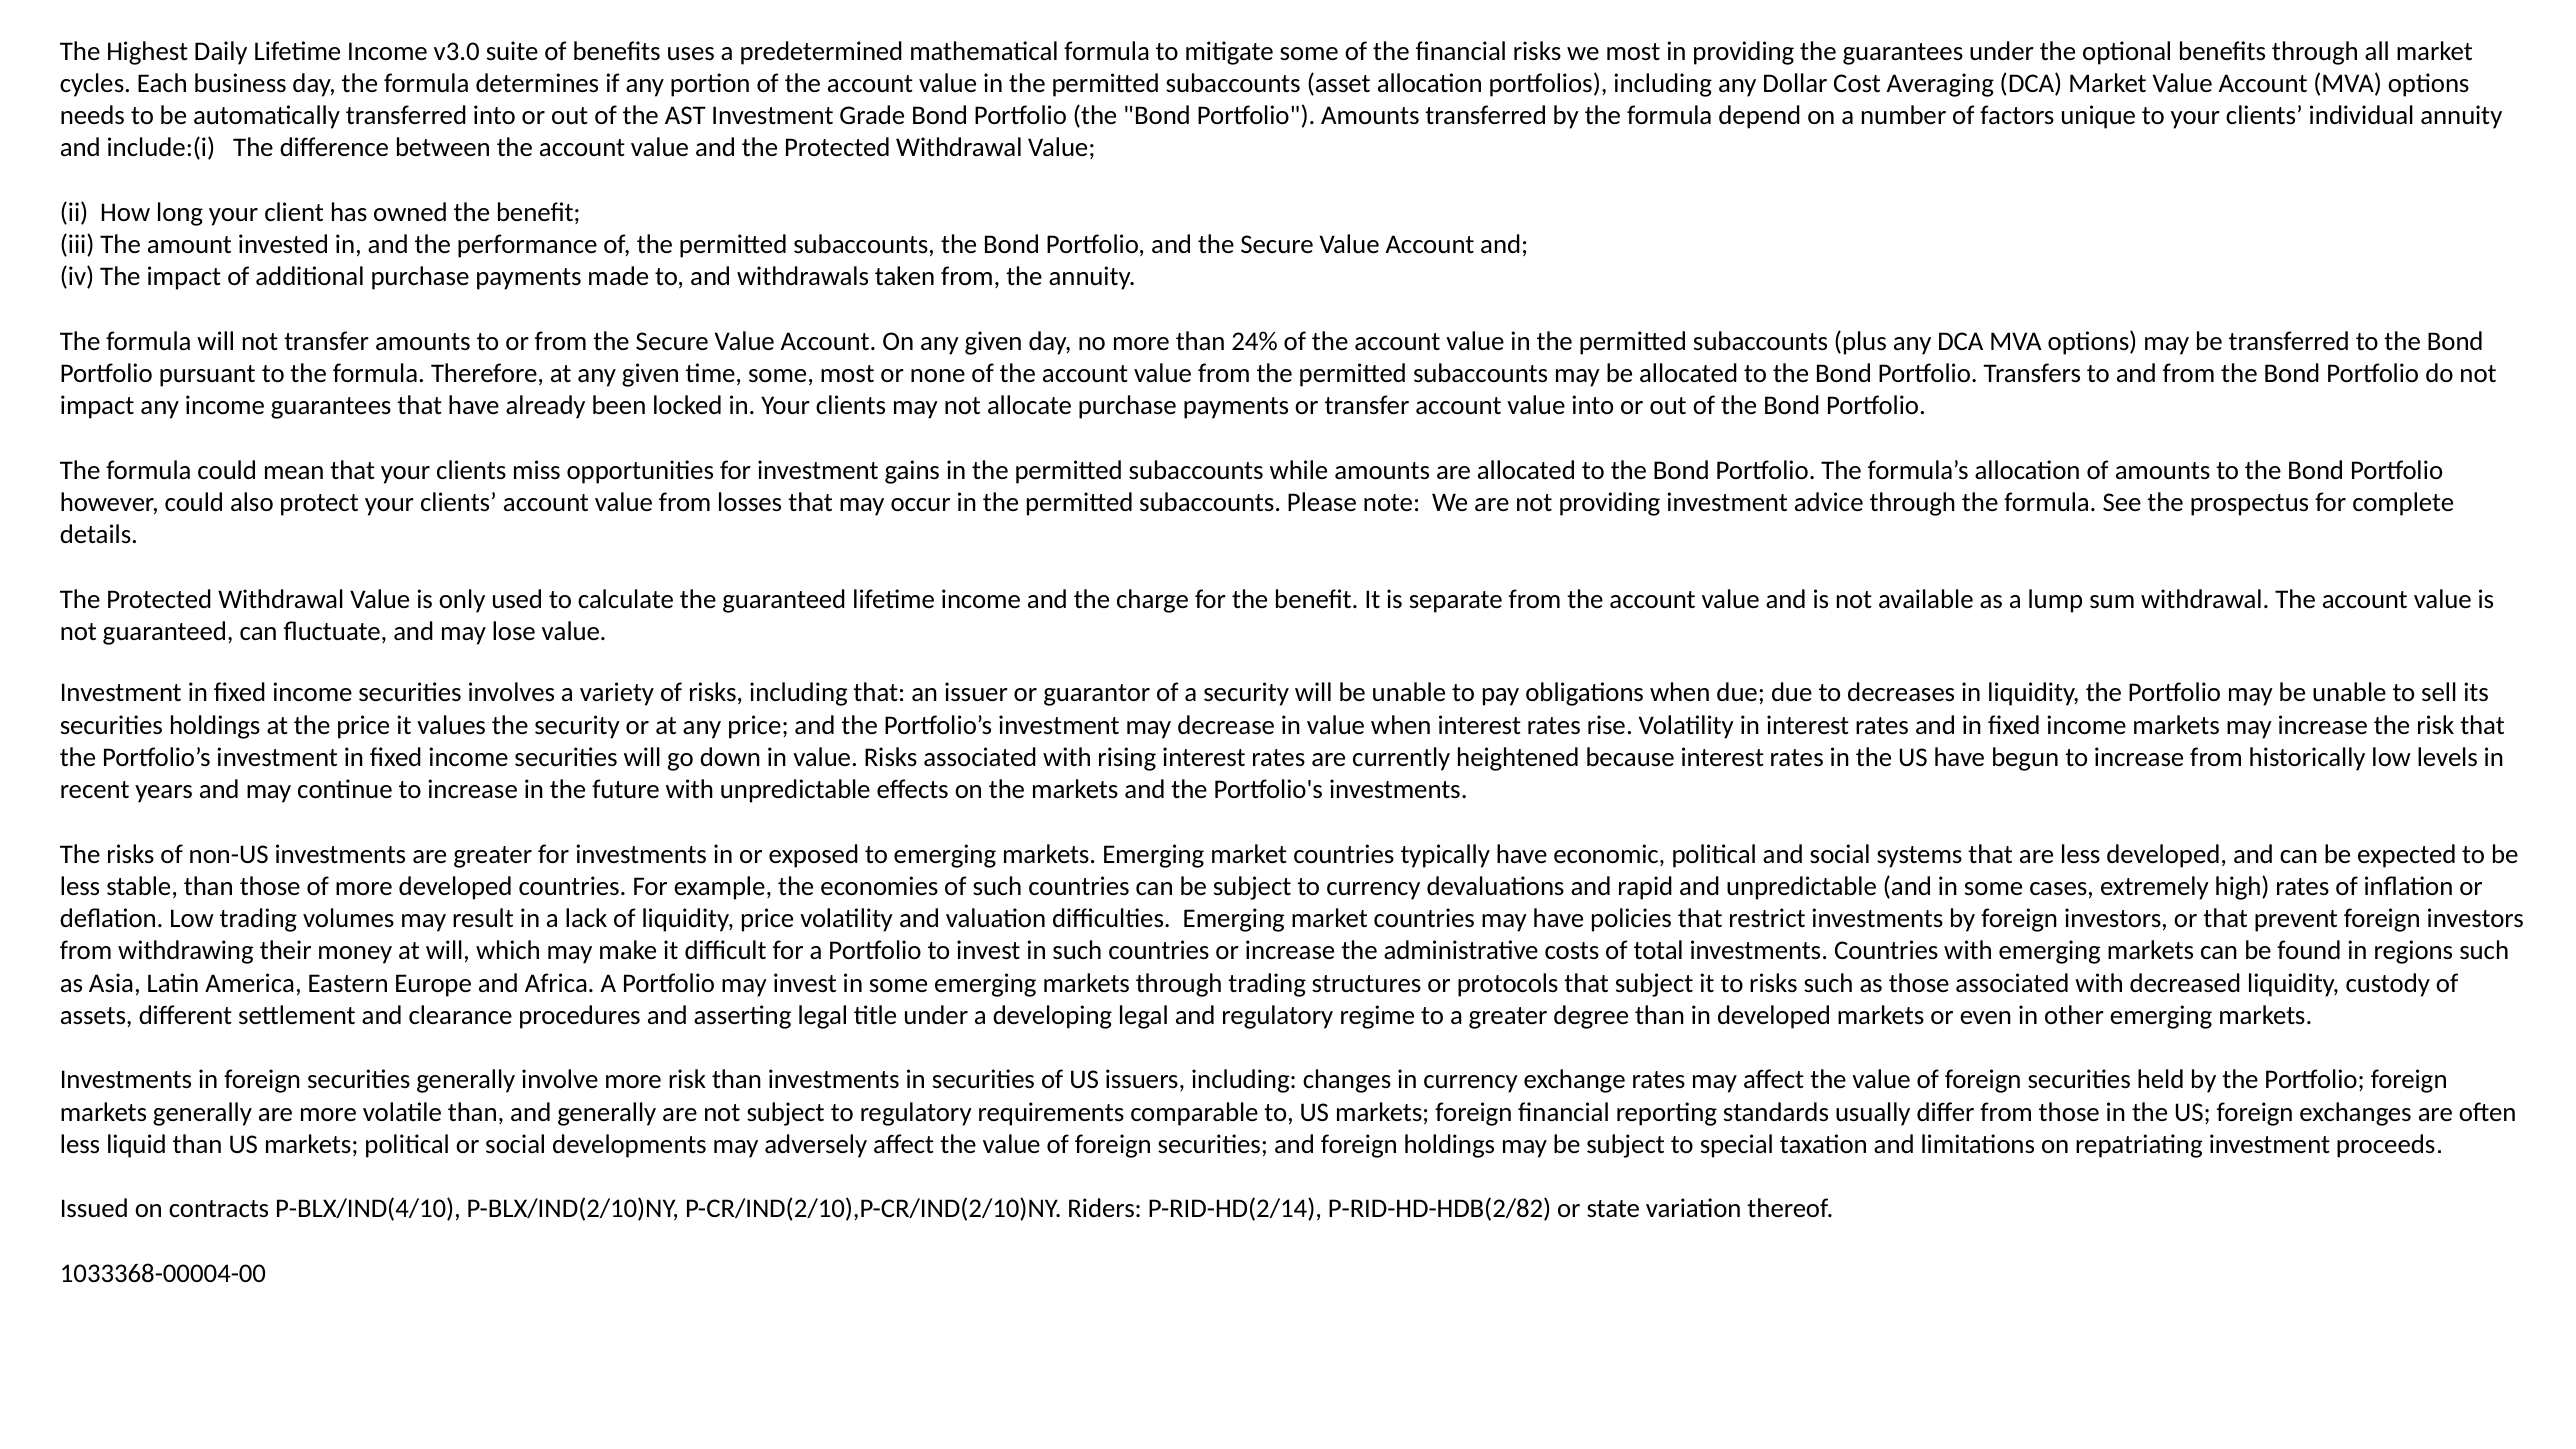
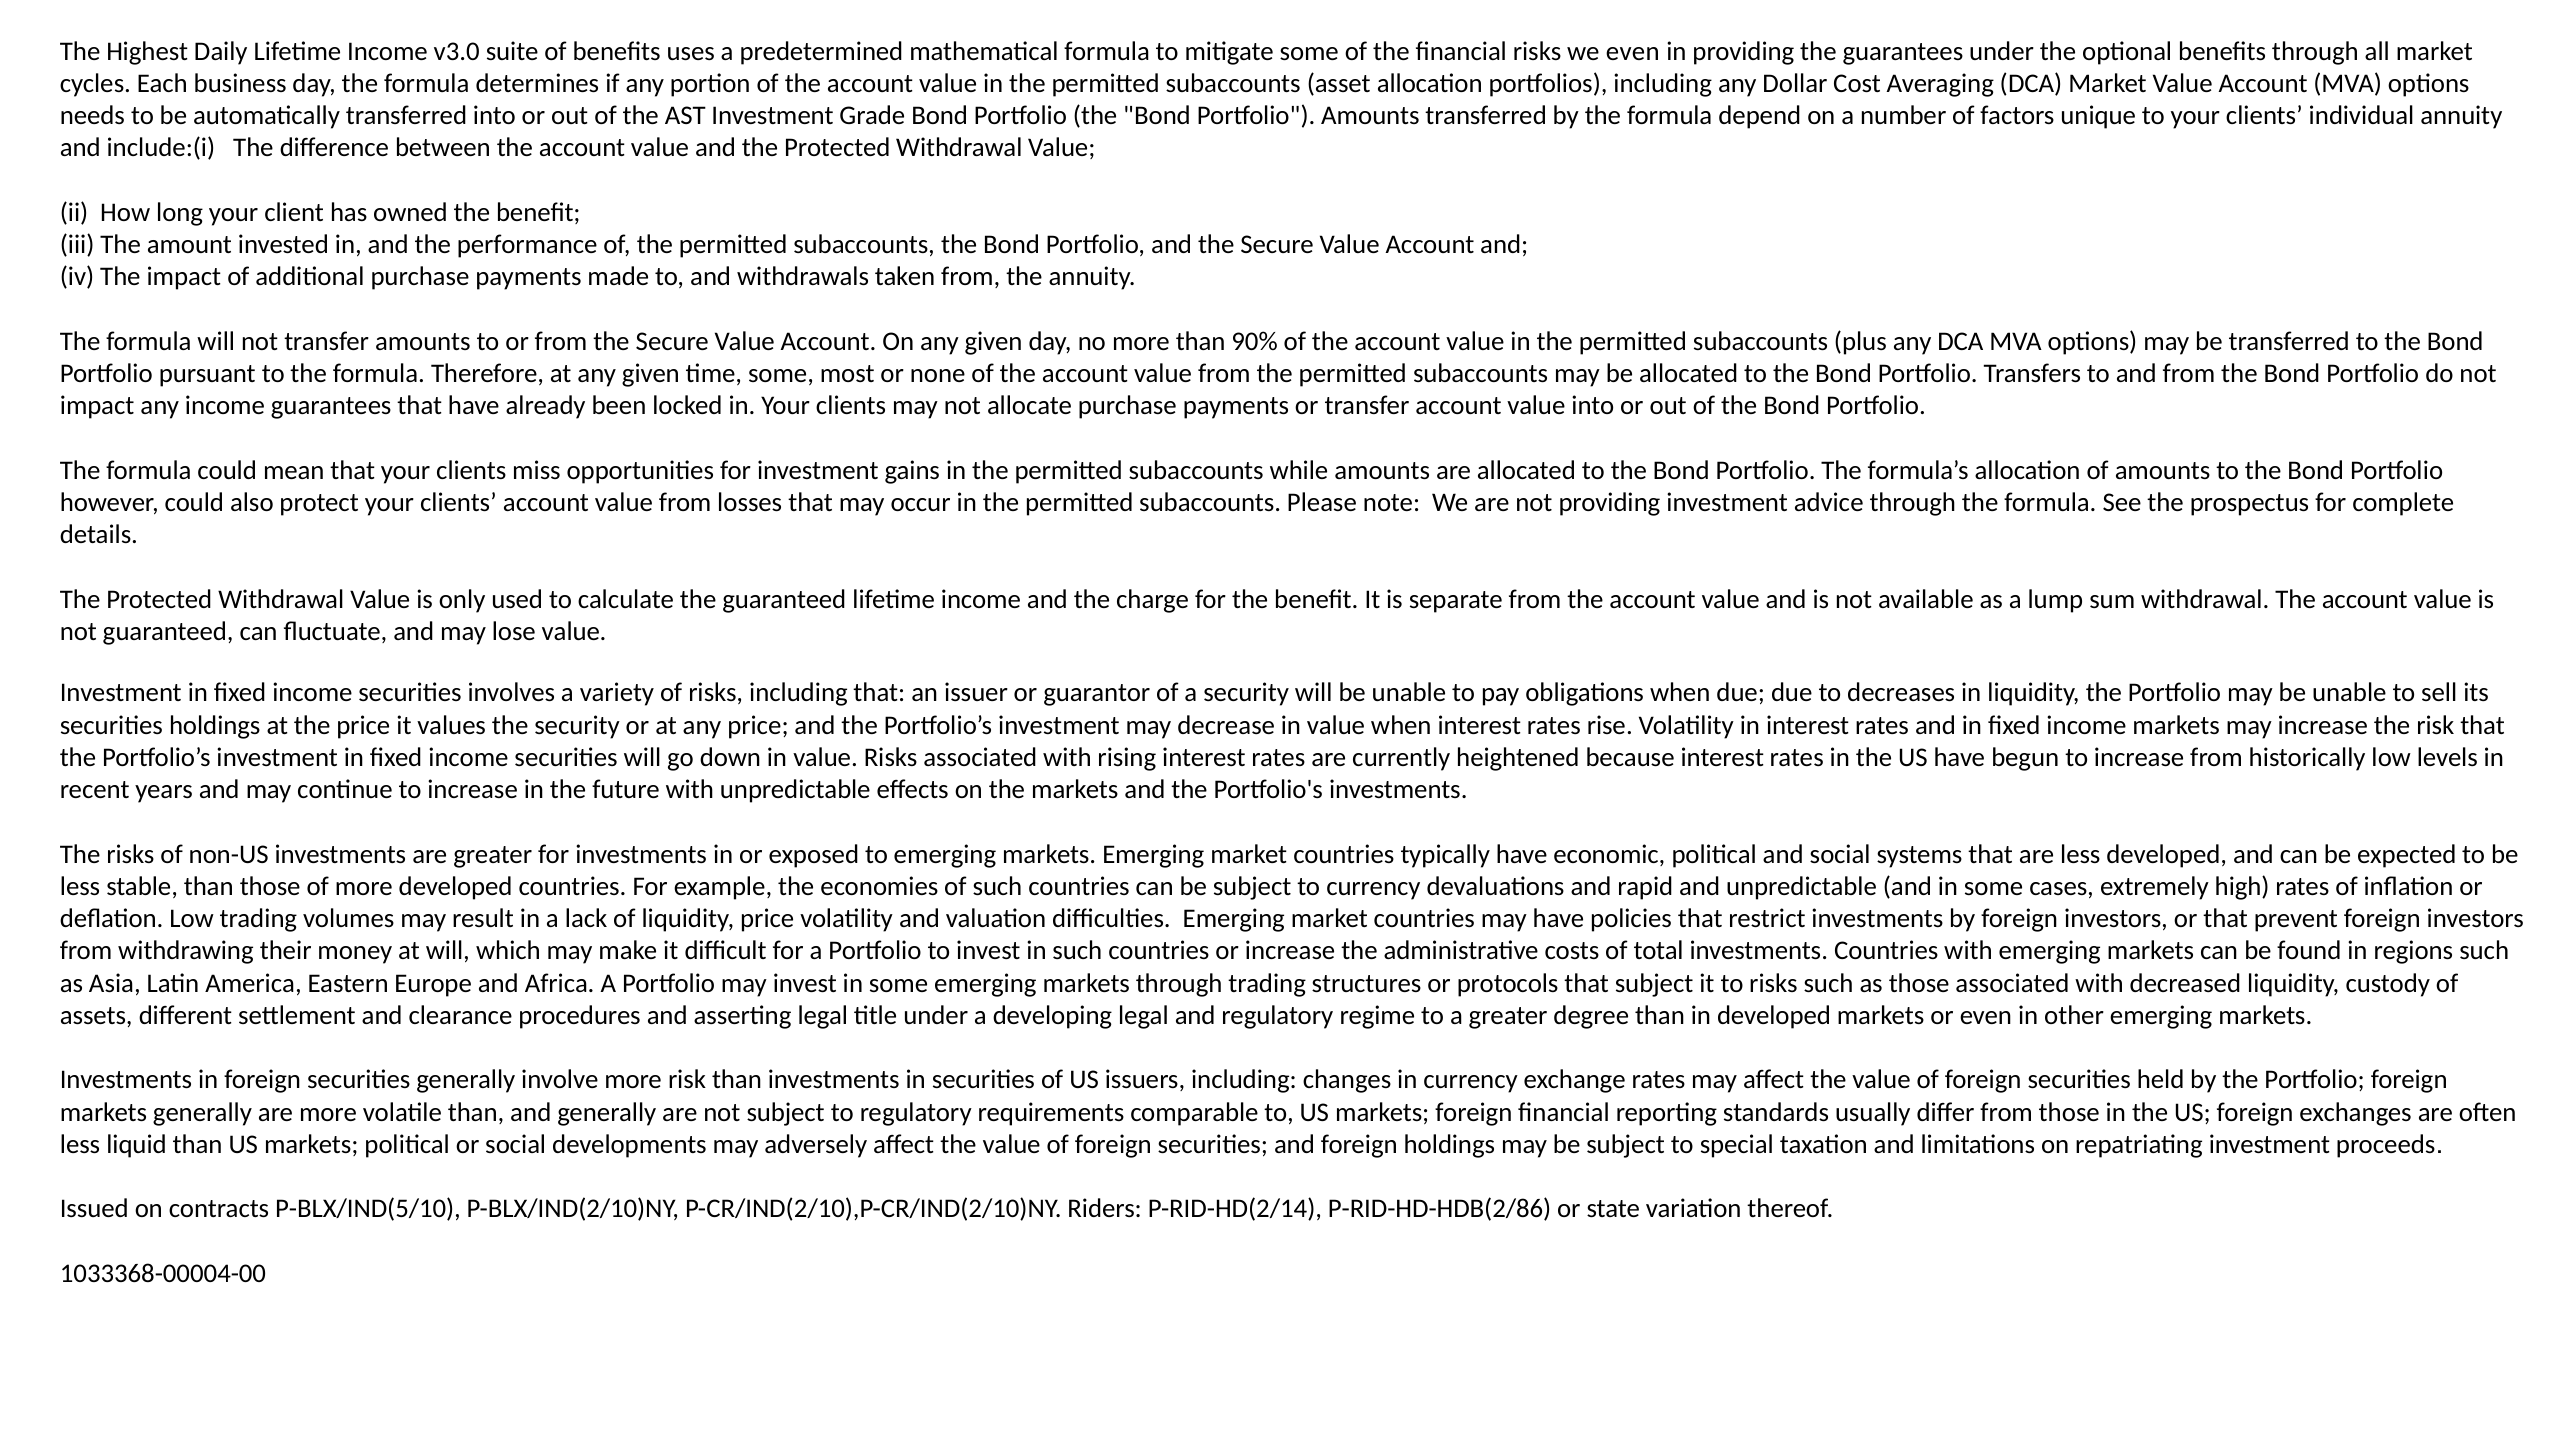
we most: most -> even
24%: 24% -> 90%
P-BLX/IND(4/10: P-BLX/IND(4/10 -> P-BLX/IND(5/10
P-RID-HD-HDB(2/82: P-RID-HD-HDB(2/82 -> P-RID-HD-HDB(2/86
